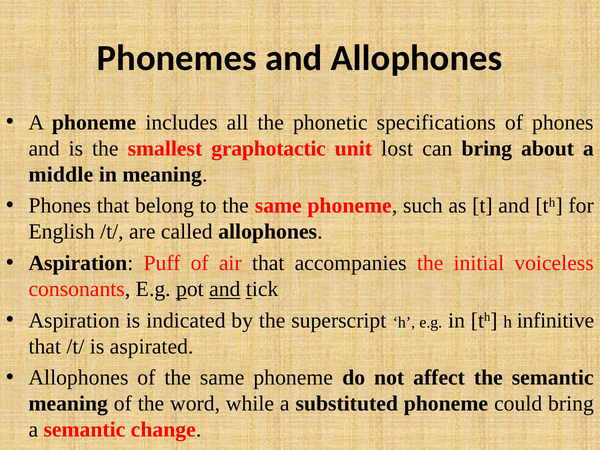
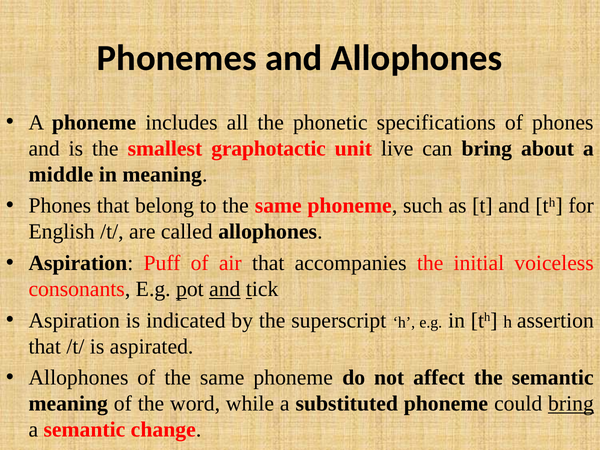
lost: lost -> live
infinitive: infinitive -> assertion
bring at (571, 404) underline: none -> present
